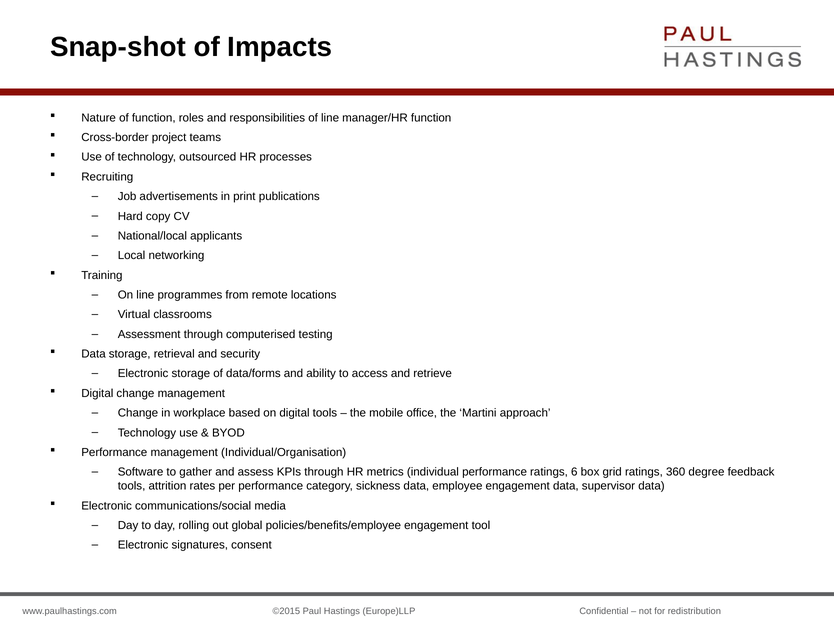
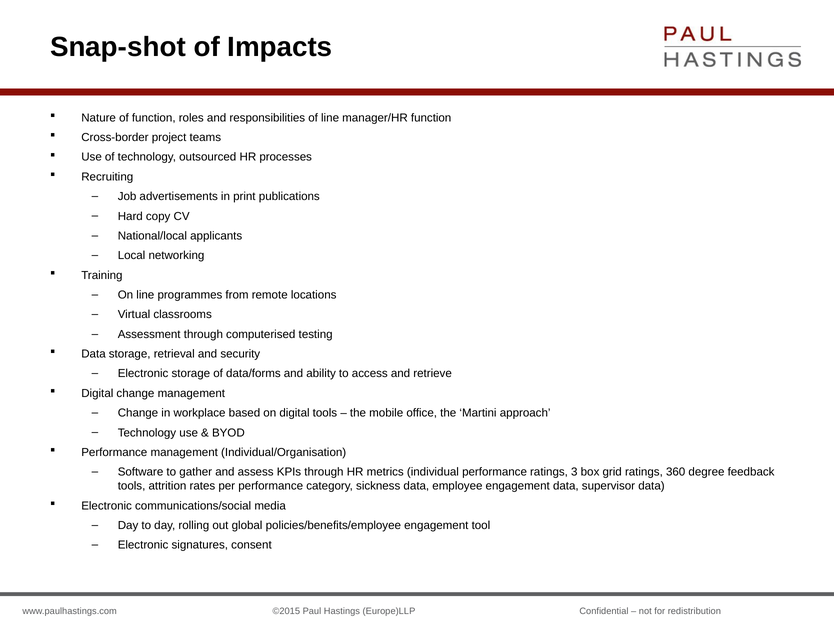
6: 6 -> 3
